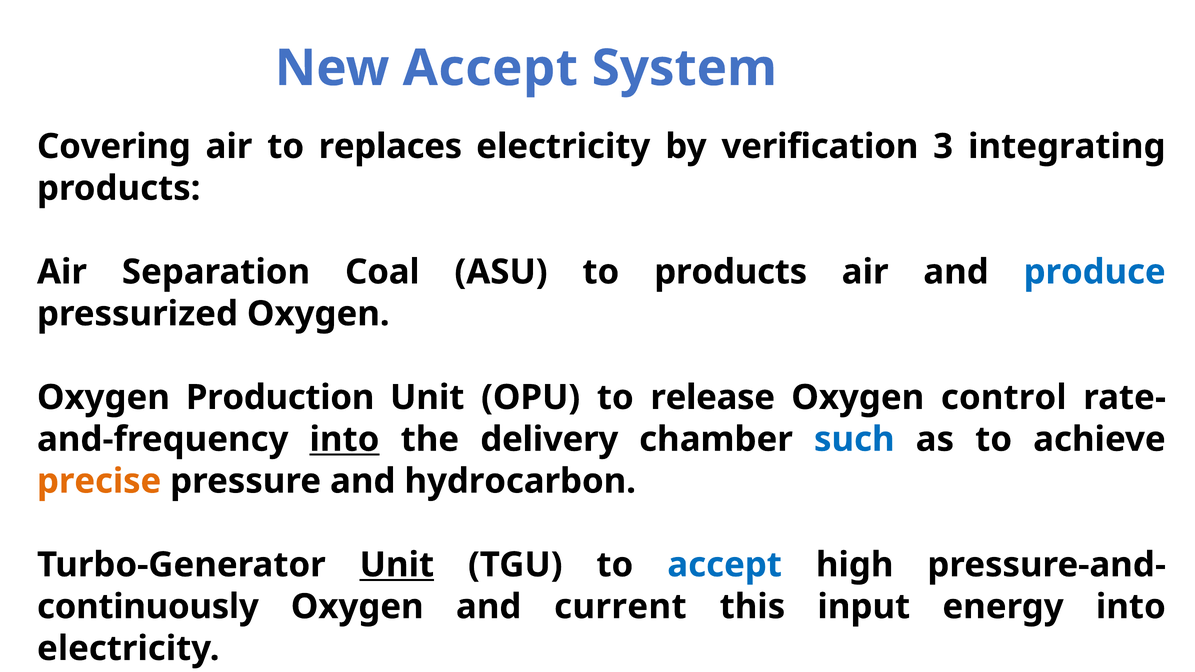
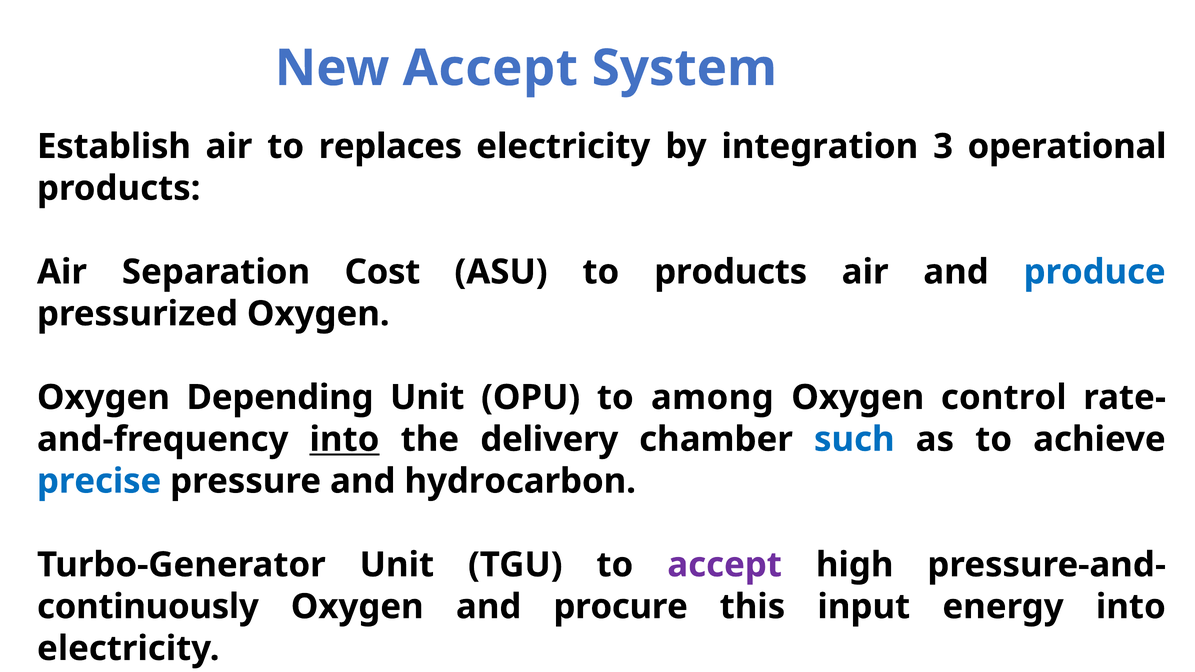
Covering: Covering -> Establish
verification: verification -> integration
integrating: integrating -> operational
Coal: Coal -> Cost
Production: Production -> Depending
release: release -> among
precise colour: orange -> blue
Unit at (397, 565) underline: present -> none
accept at (725, 565) colour: blue -> purple
current: current -> procure
